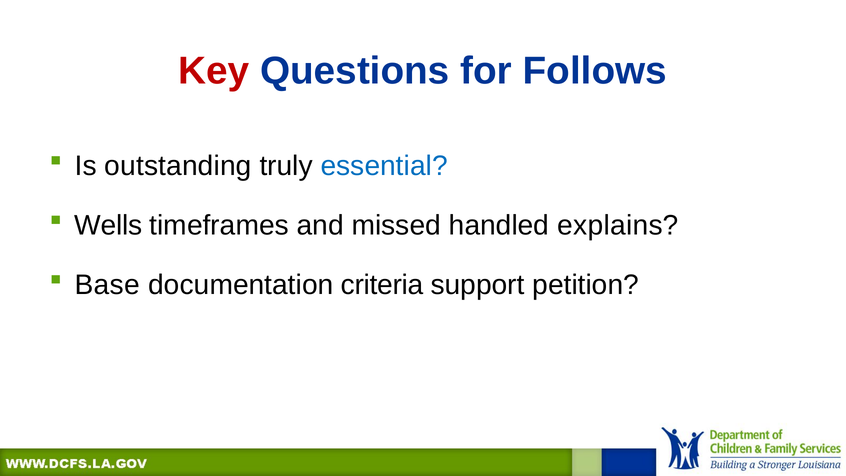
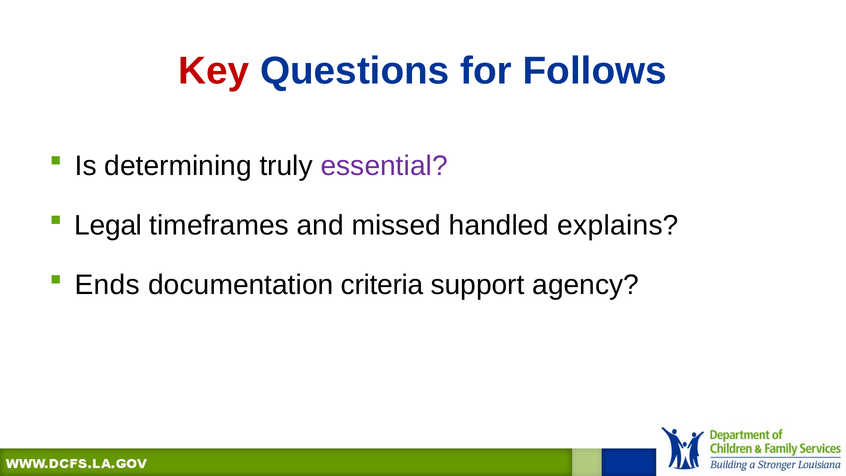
outstanding: outstanding -> determining
essential colour: blue -> purple
Wells: Wells -> Legal
Base: Base -> Ends
petition: petition -> agency
